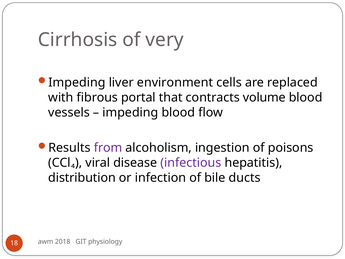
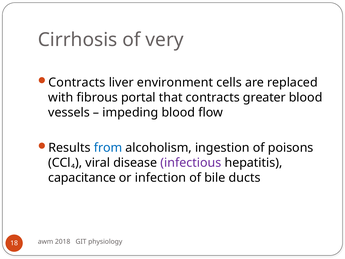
Impeding at (77, 82): Impeding -> Contracts
volume: volume -> greater
from colour: purple -> blue
distribution: distribution -> capacitance
